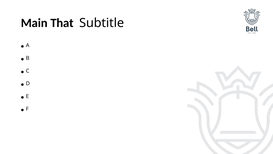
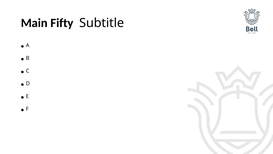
That: That -> Fifty
